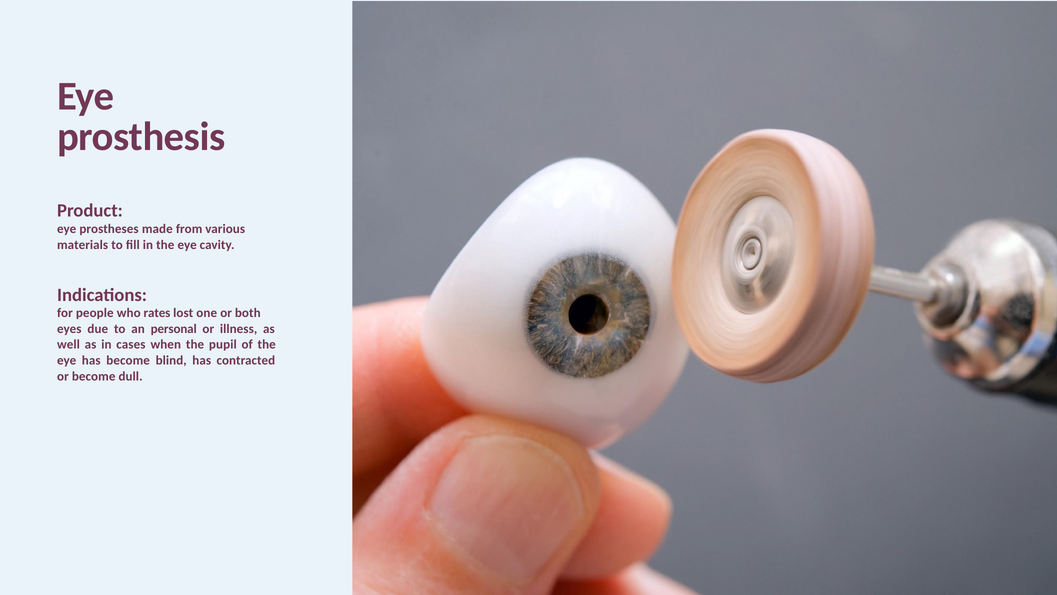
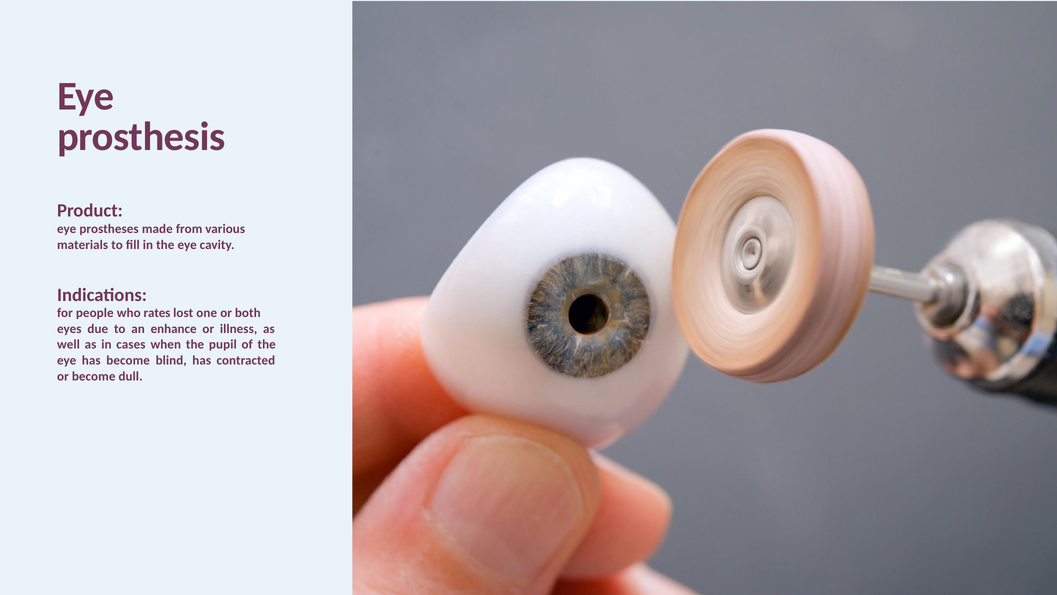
personal: personal -> enhance
